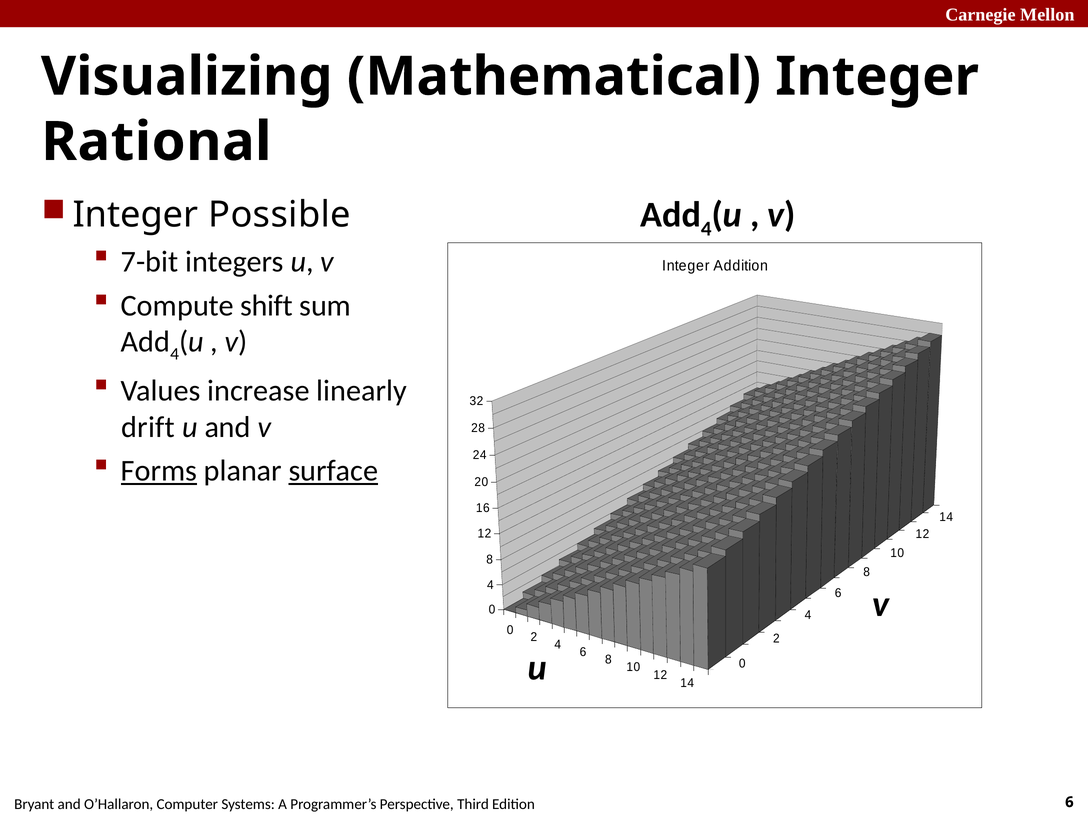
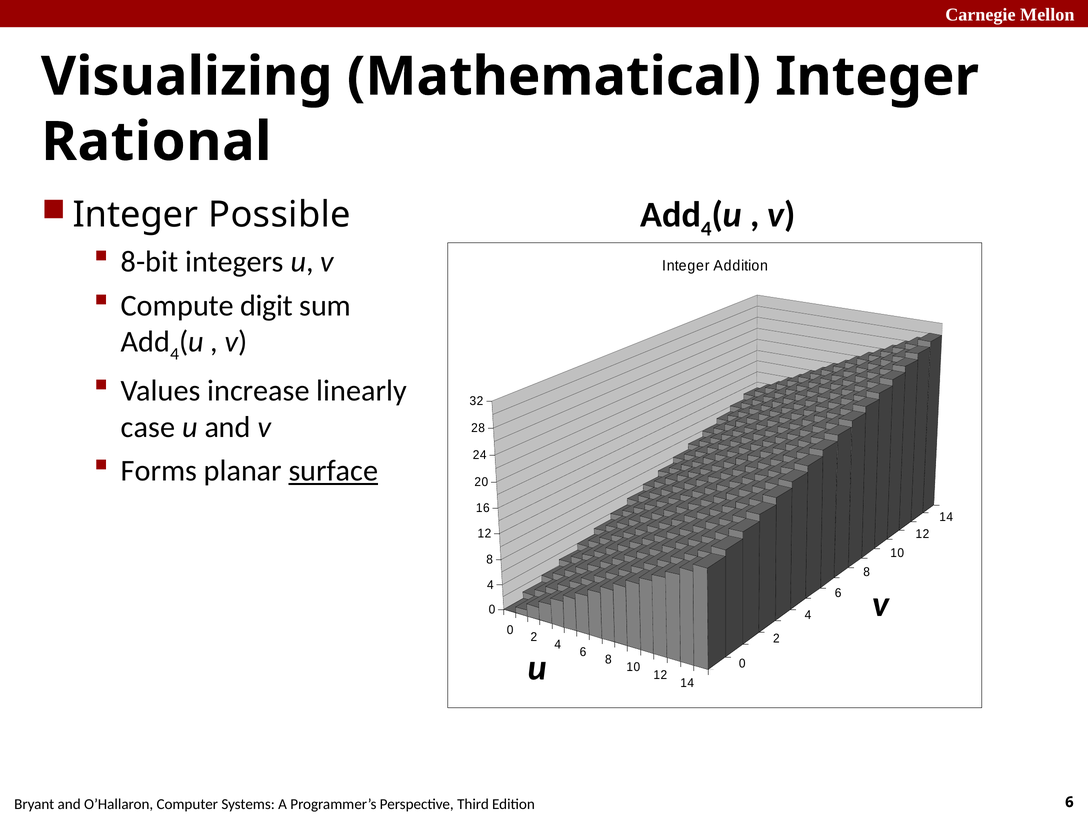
7-bit: 7-bit -> 8-bit
shift: shift -> digit
drift: drift -> case
Forms underline: present -> none
